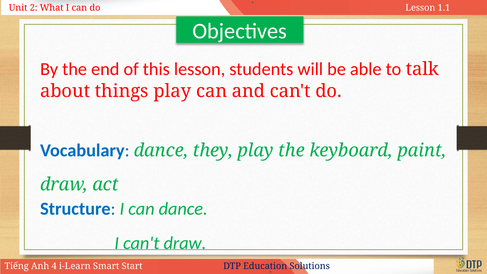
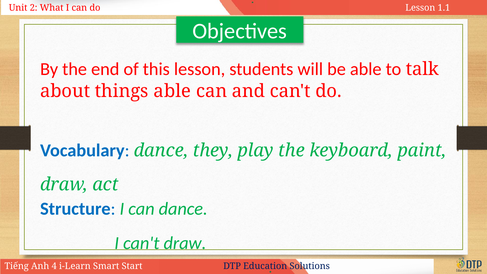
things play: play -> able
